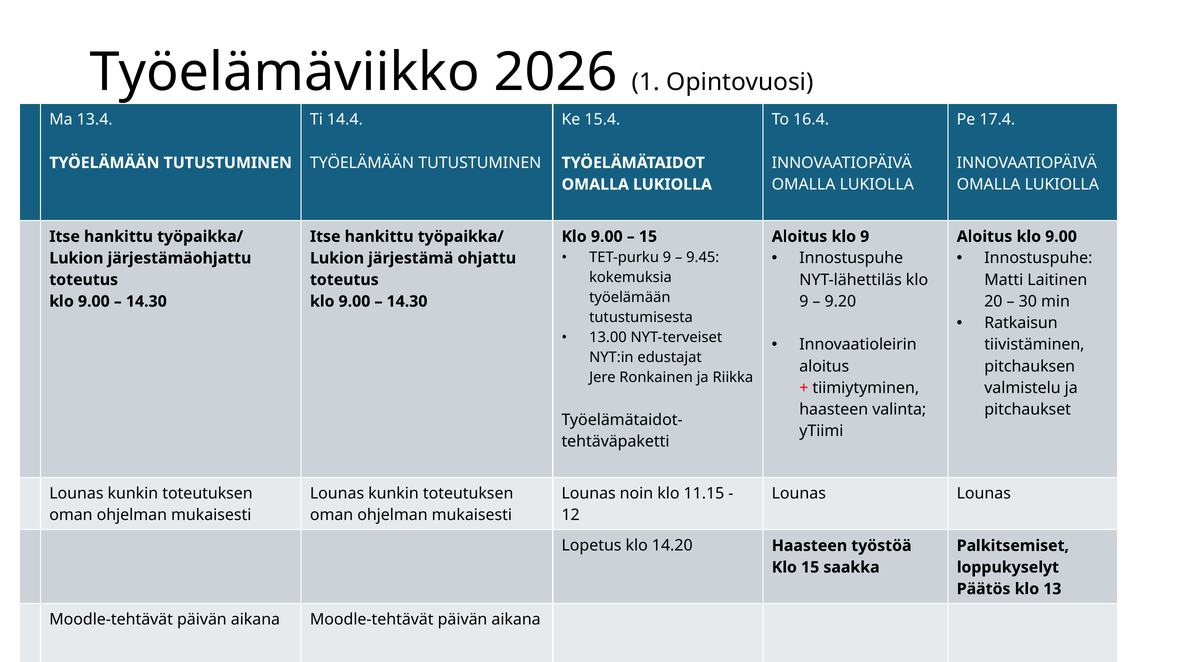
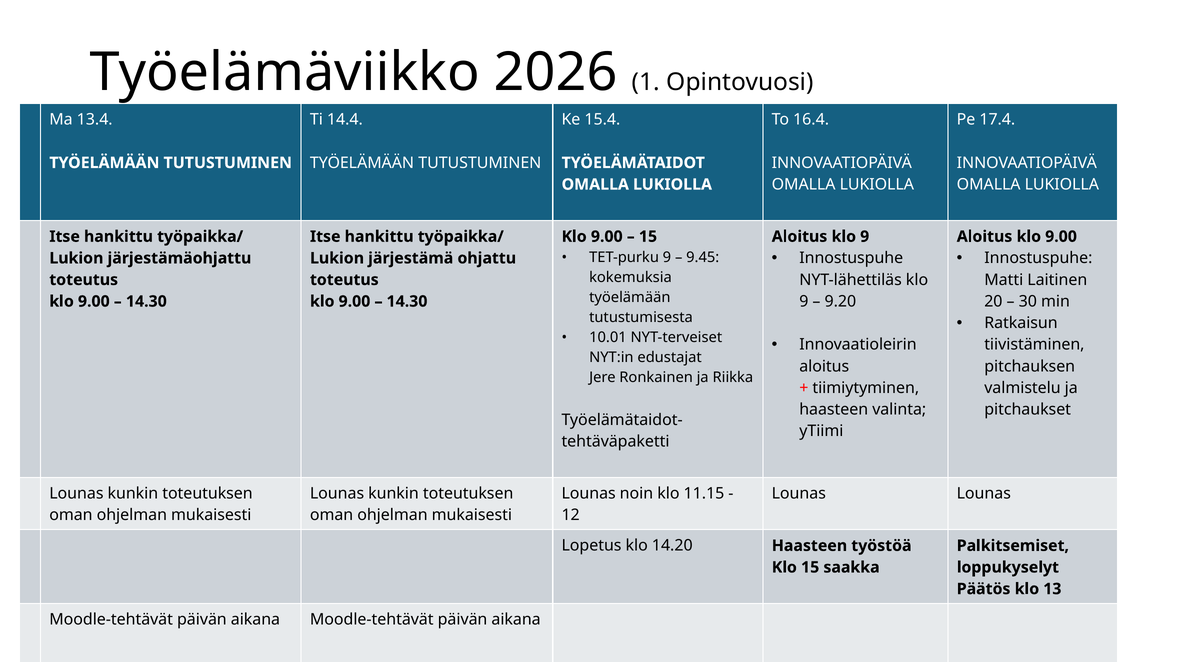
13.00: 13.00 -> 10.01
